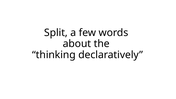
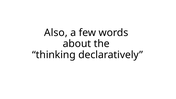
Split: Split -> Also
